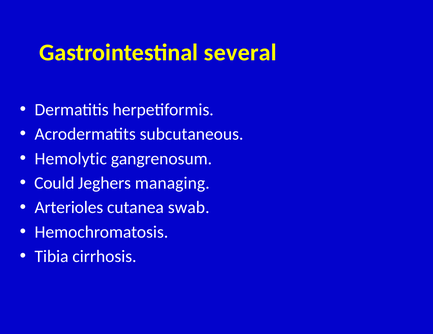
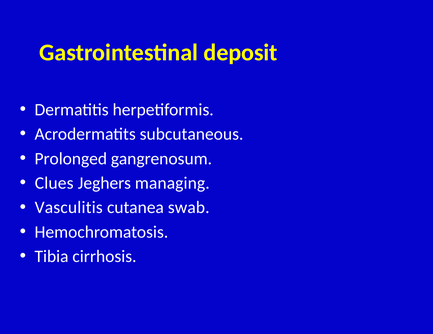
several: several -> deposit
Hemolytic: Hemolytic -> Prolonged
Could: Could -> Clues
Arterioles: Arterioles -> Vasculitis
